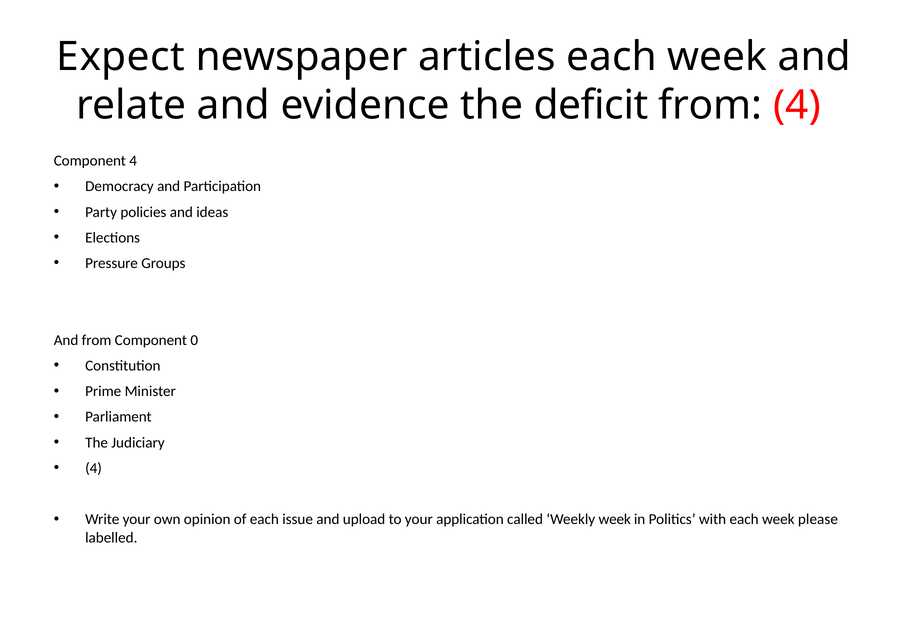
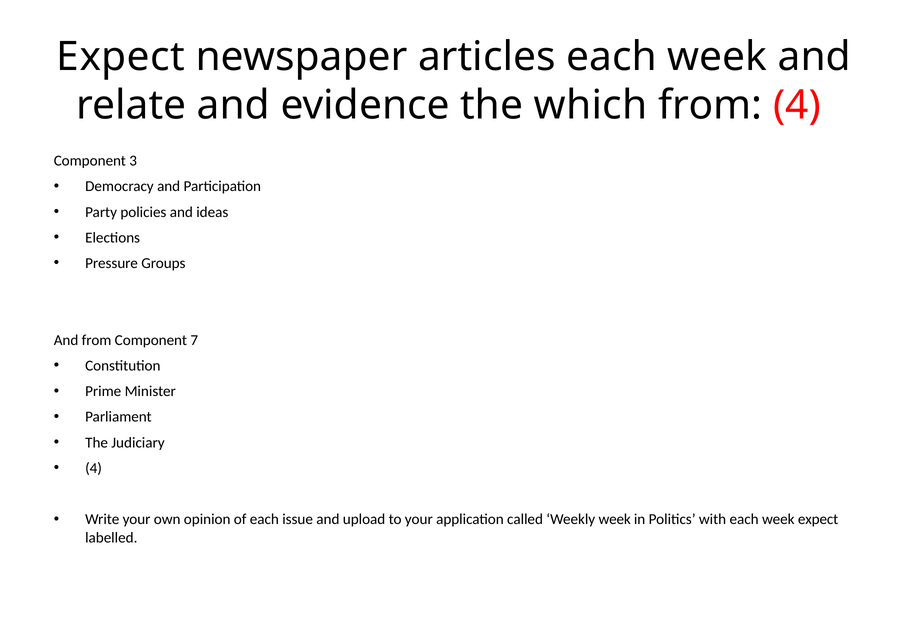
deficit: deficit -> which
Component 4: 4 -> 3
0: 0 -> 7
week please: please -> expect
